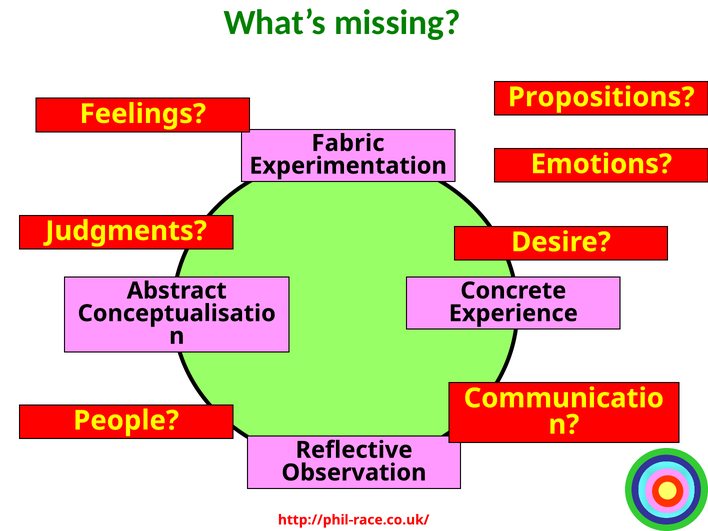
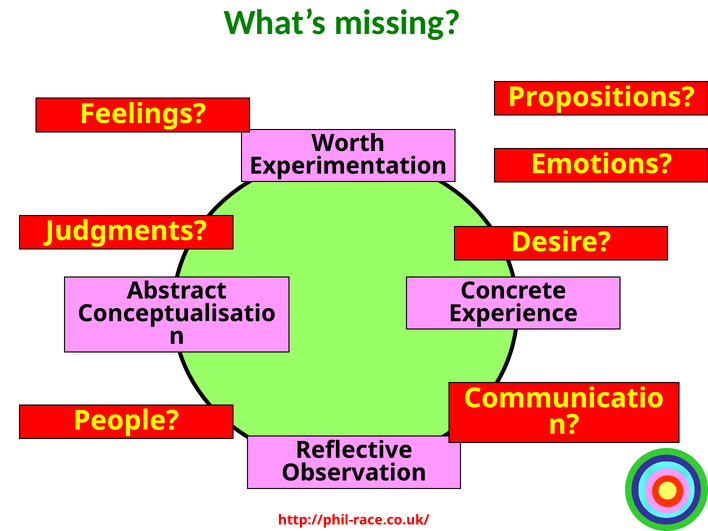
Fabric: Fabric -> Worth
